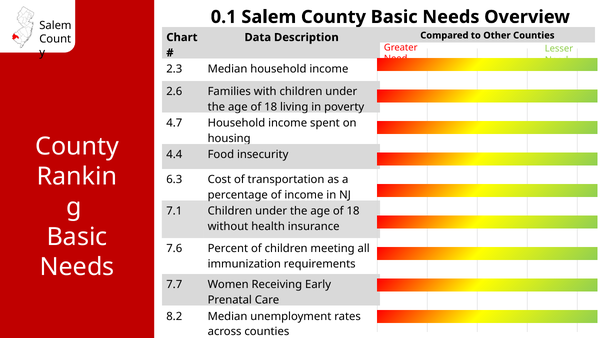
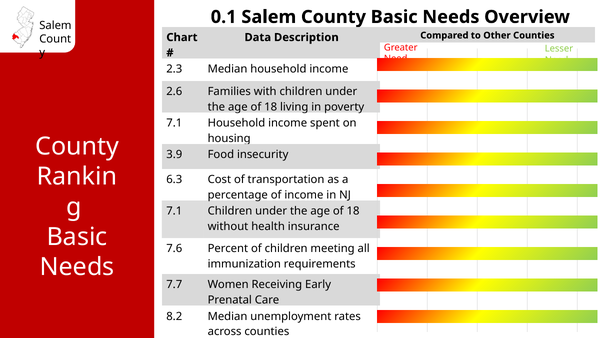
4.7 at (174, 123): 4.7 -> 7.1
4.4: 4.4 -> 3.9
